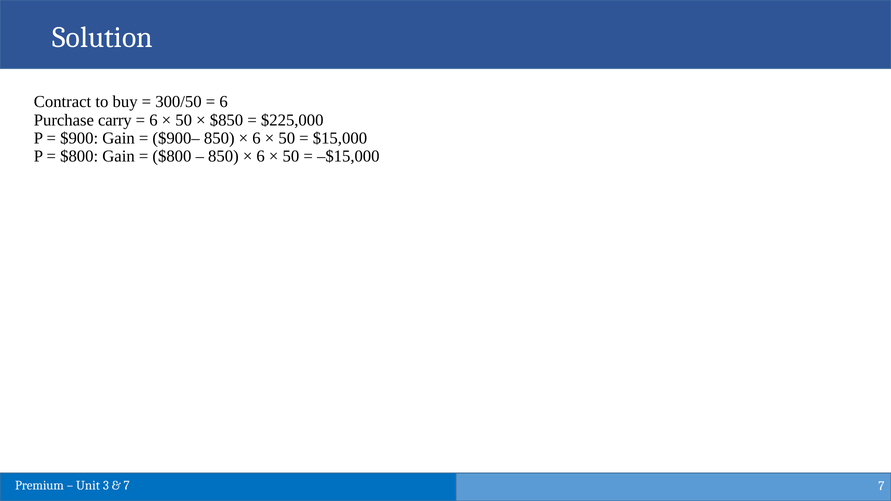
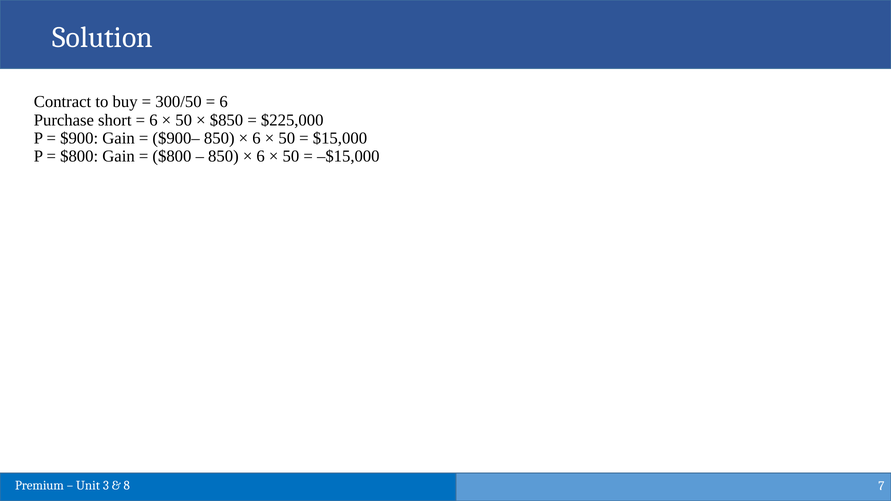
carry: carry -> short
7 at (127, 486): 7 -> 8
